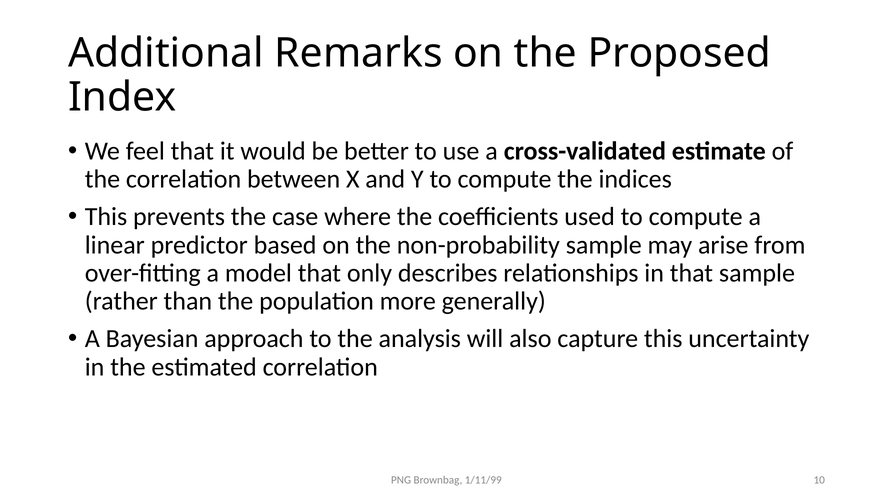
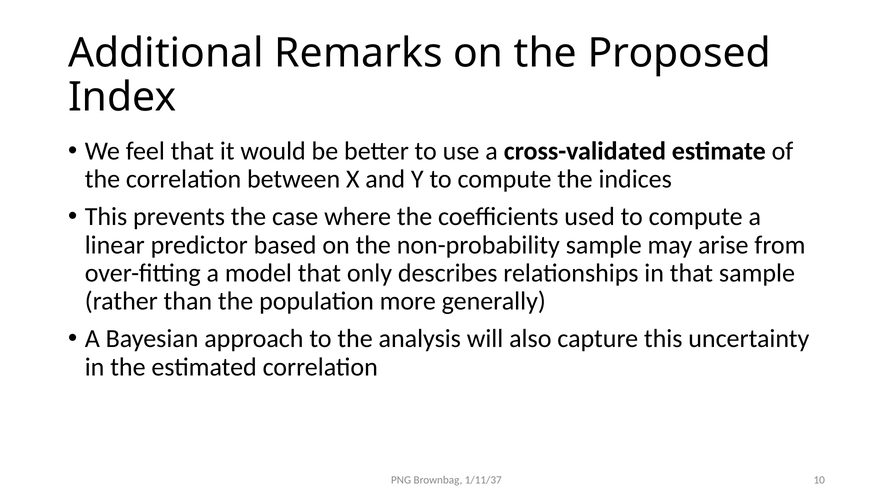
1/11/99: 1/11/99 -> 1/11/37
